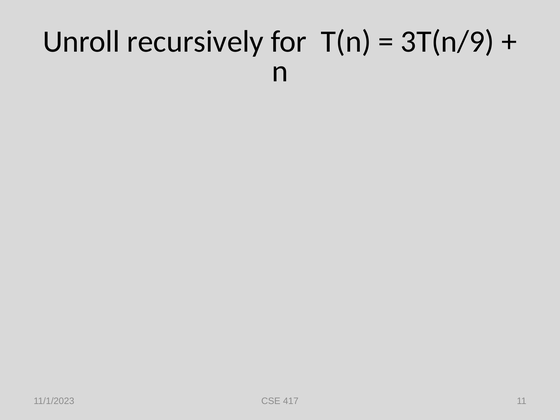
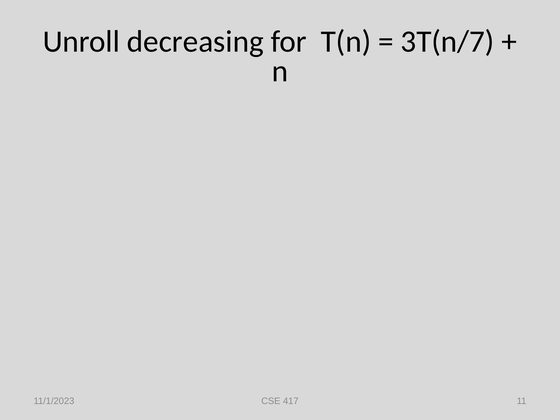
recursively: recursively -> decreasing
3T(n/9: 3T(n/9 -> 3T(n/7
